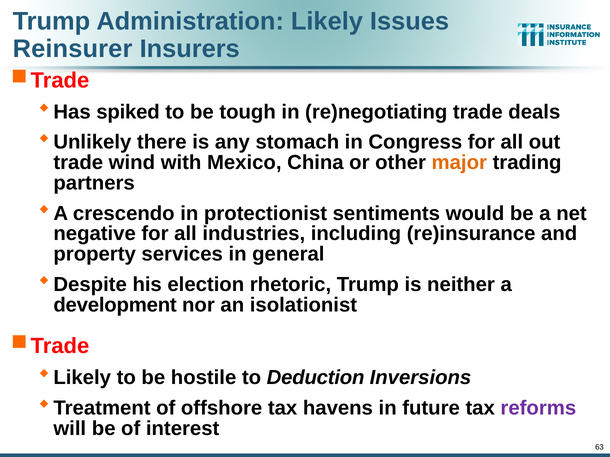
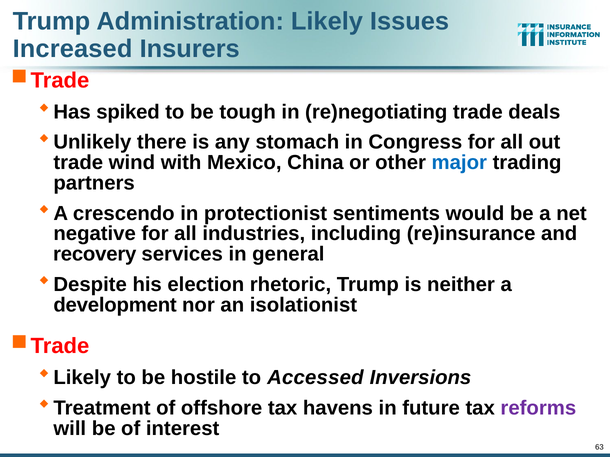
Reinsurer: Reinsurer -> Increased
major colour: orange -> blue
property: property -> recovery
Deduction: Deduction -> Accessed
